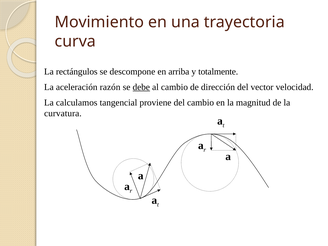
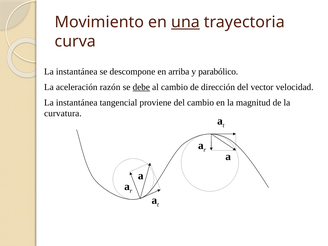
una underline: none -> present
rectángulos at (77, 72): rectángulos -> instantánea
totalmente: totalmente -> parabólico
calculamos at (77, 103): calculamos -> instantánea
